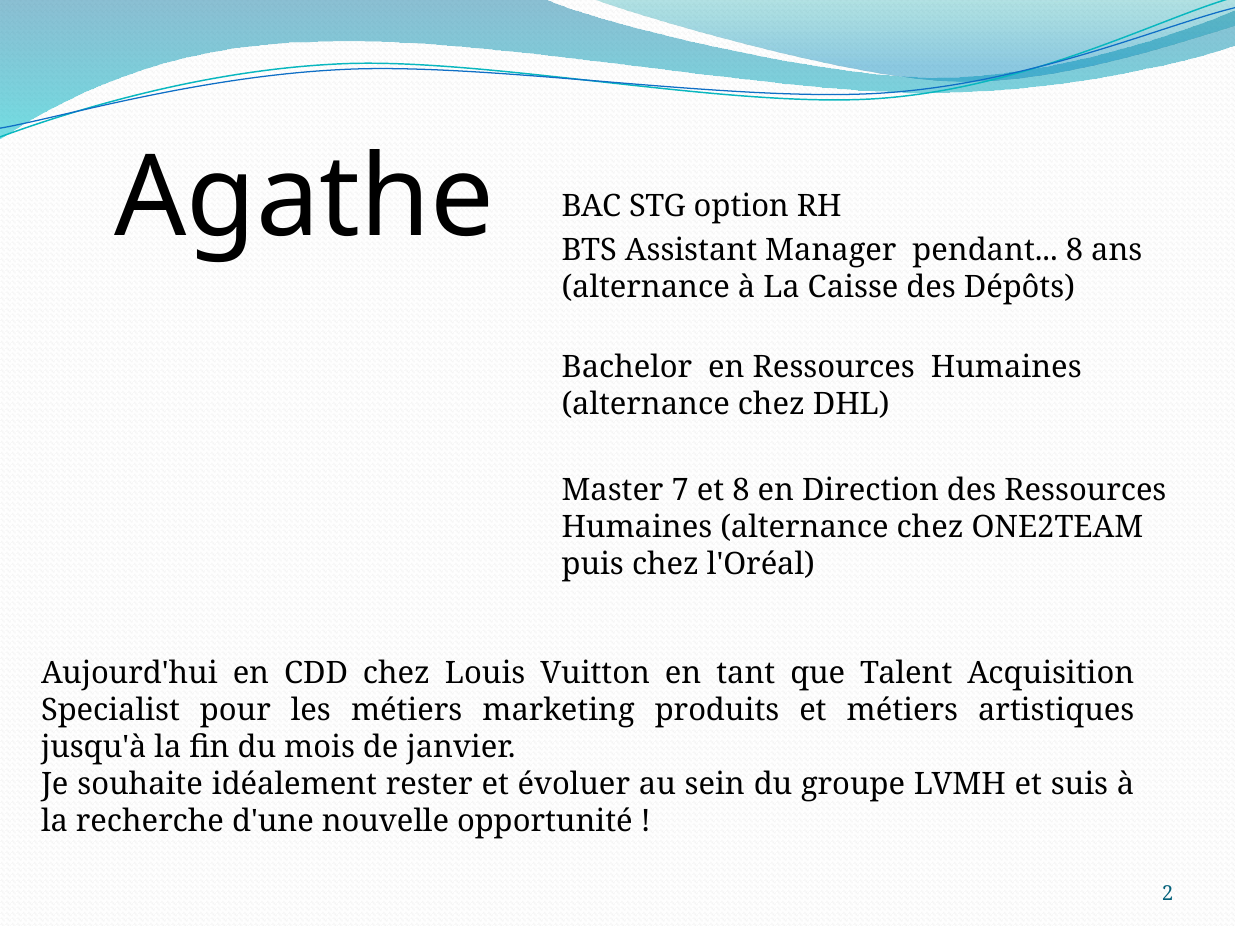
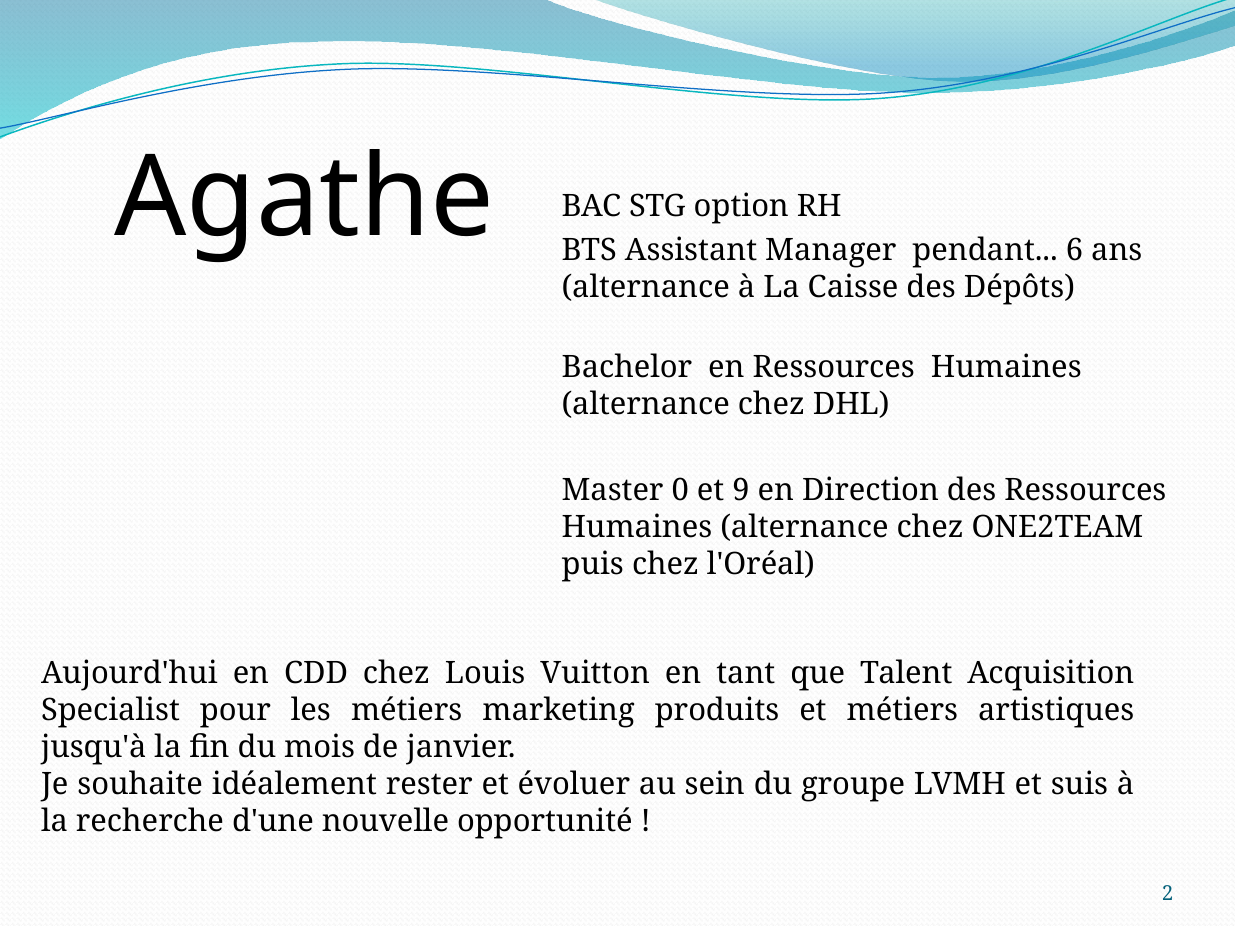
pendant 8: 8 -> 6
7: 7 -> 0
et 8: 8 -> 9
